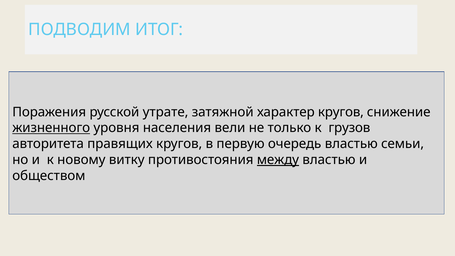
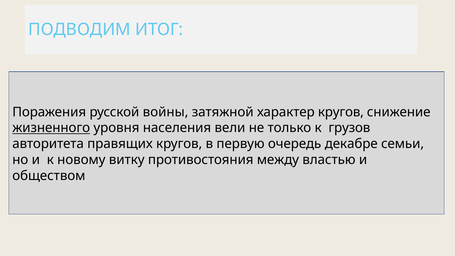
утрате: утрате -> войны
очередь властью: властью -> декабре
между underline: present -> none
